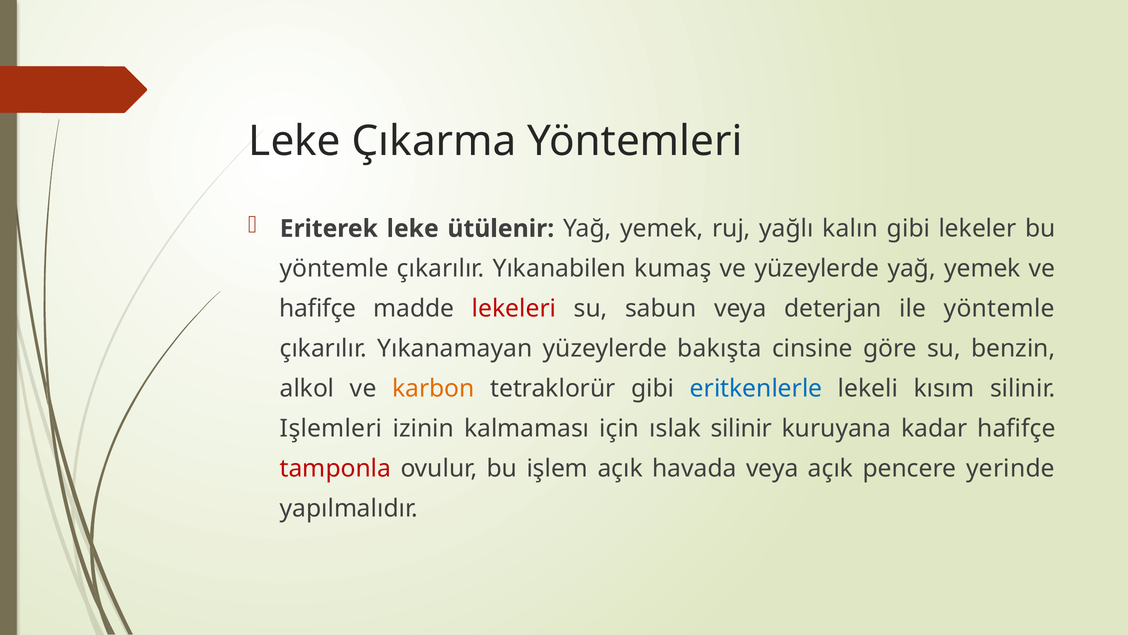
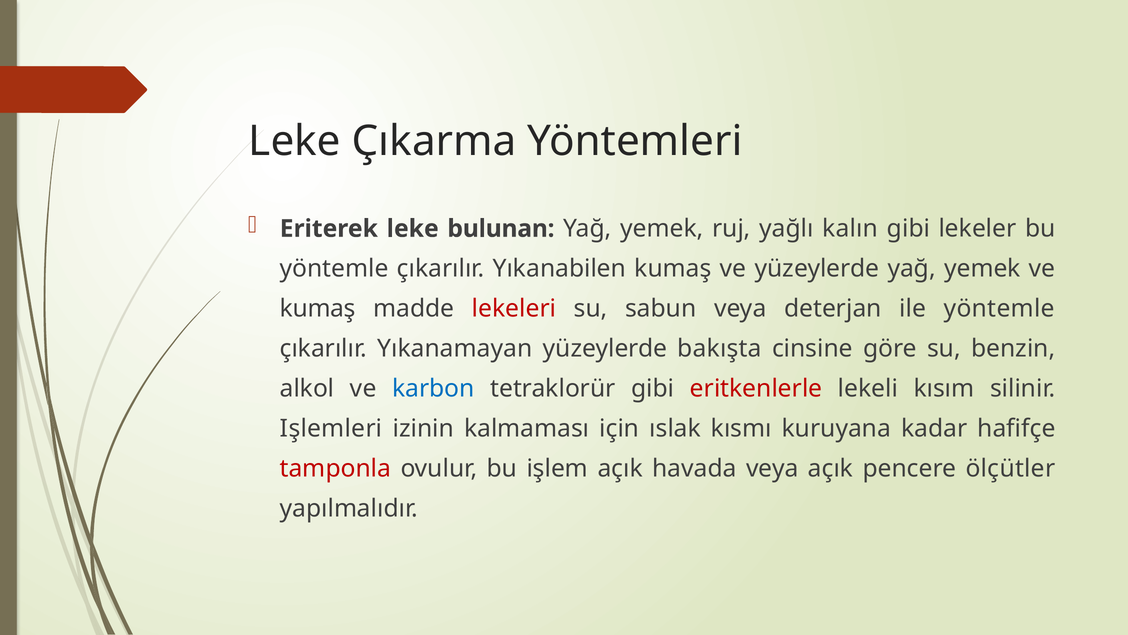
ütülenir: ütülenir -> bulunan
hafifçe at (318, 308): hafifçe -> kumaş
karbon colour: orange -> blue
eritkenlerle colour: blue -> red
ıslak silinir: silinir -> kısmı
yerinde: yerinde -> ölçütler
